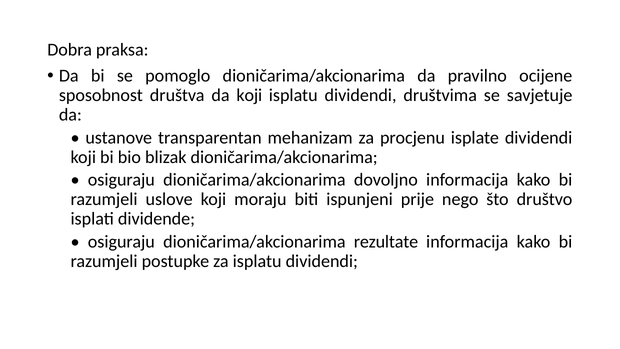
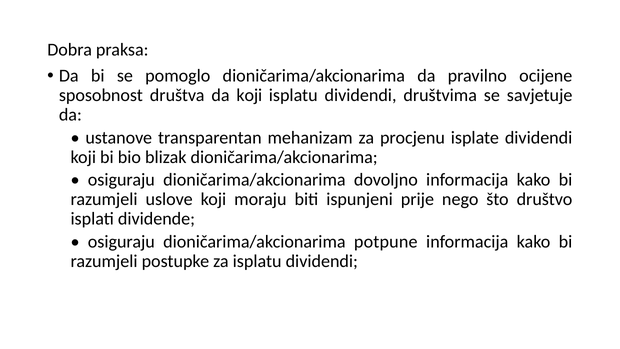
rezultate: rezultate -> potpune
